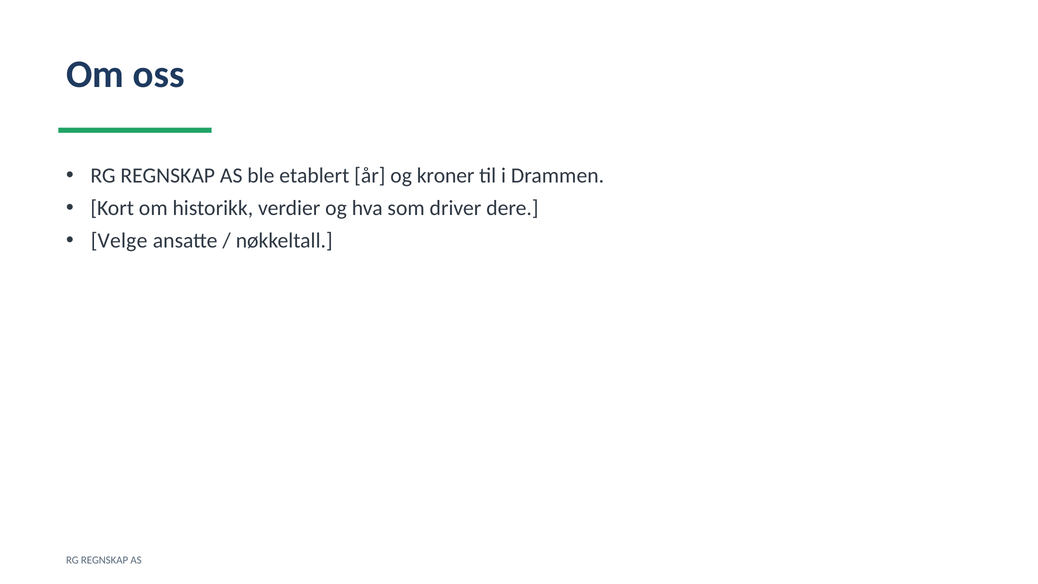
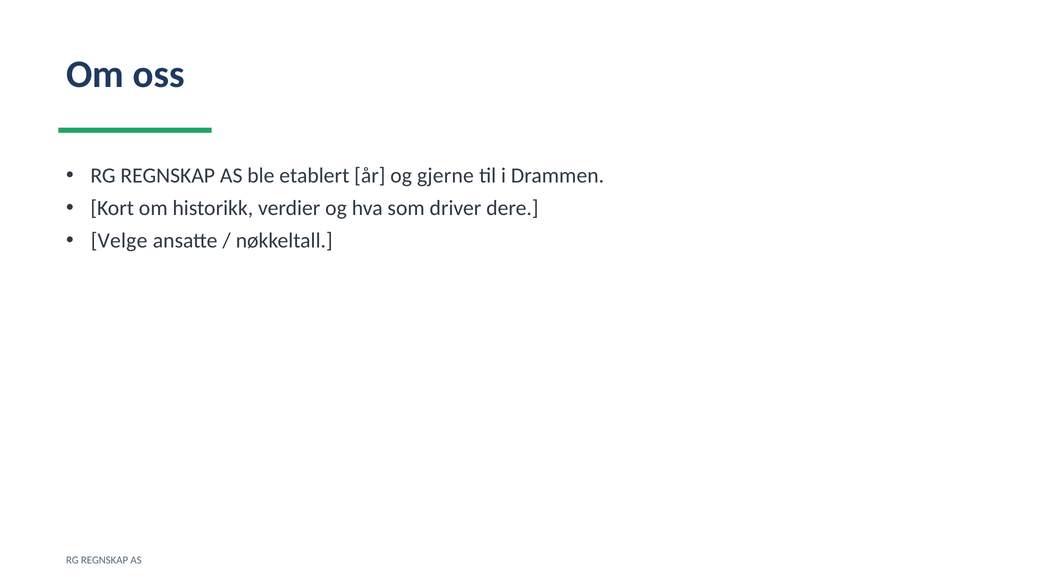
kroner: kroner -> gjerne
